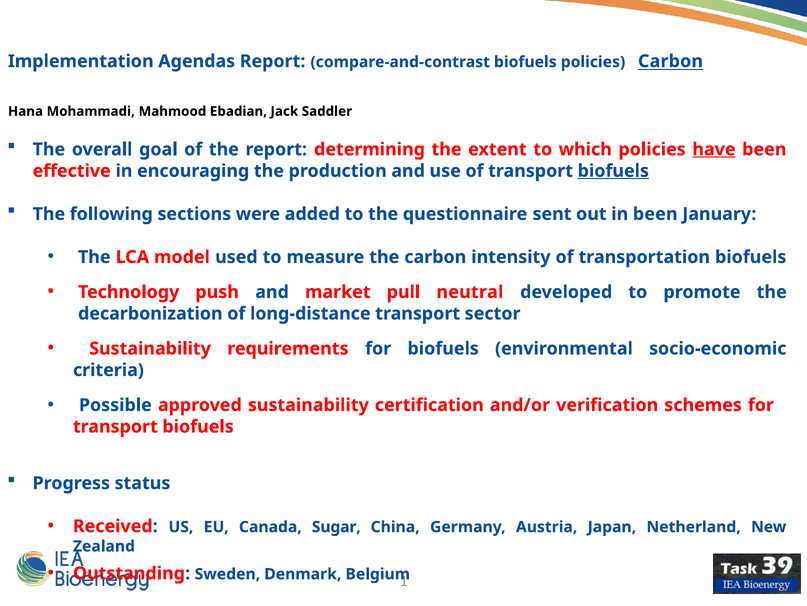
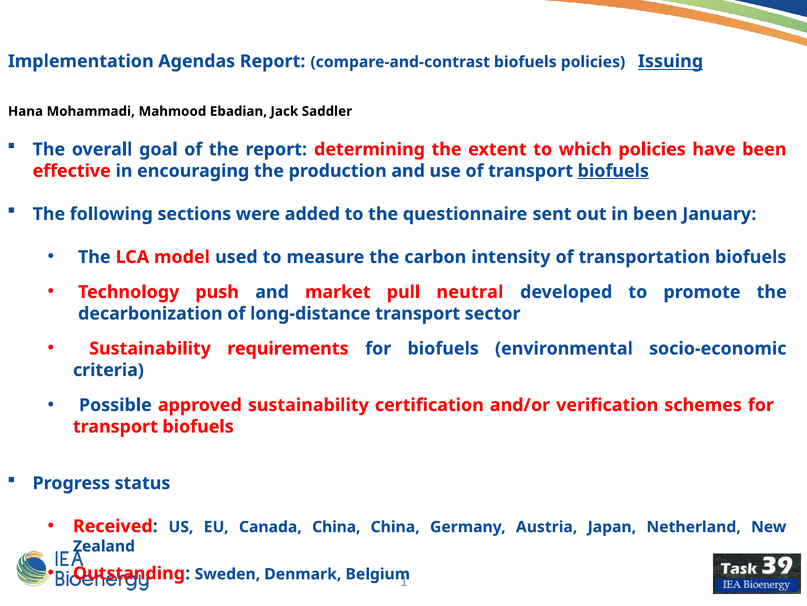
policies Carbon: Carbon -> Issuing
have underline: present -> none
Canada Sugar: Sugar -> China
